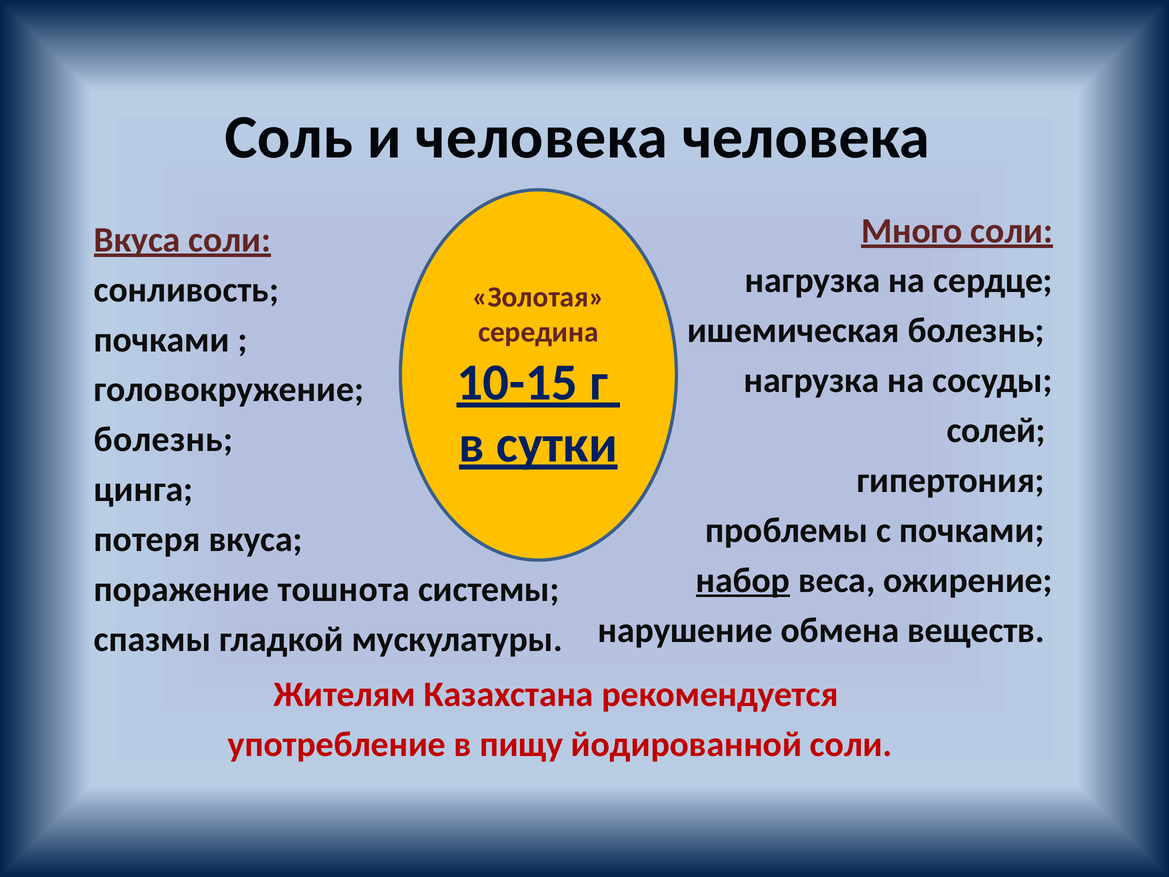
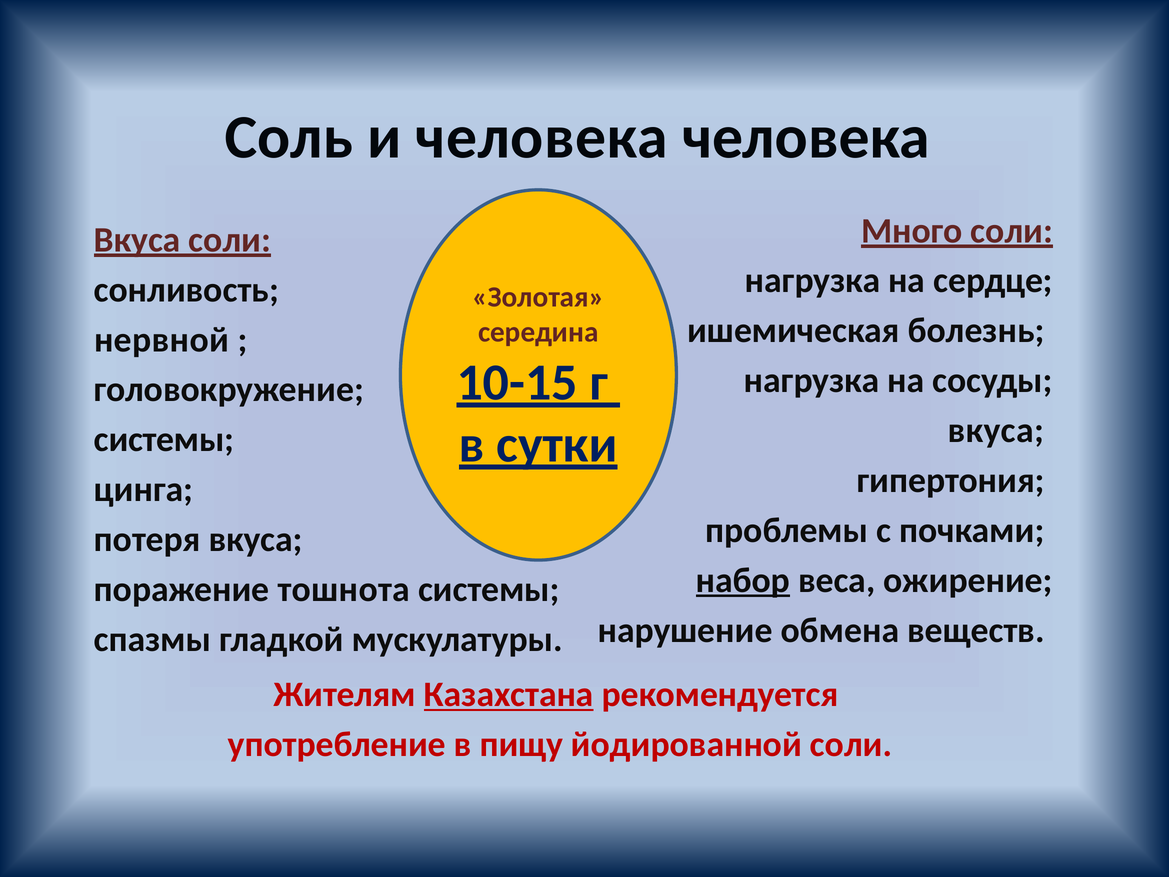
почками at (162, 340): почками -> нервной
солей at (996, 430): солей -> вкуса
болезнь at (164, 440): болезнь -> системы
Казахстана underline: none -> present
